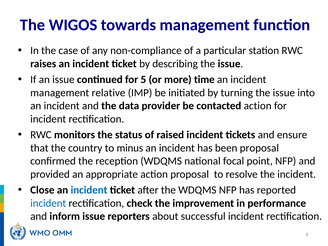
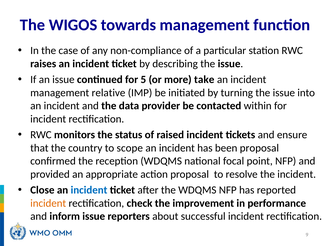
time: time -> take
contacted action: action -> within
minus: minus -> scope
incident at (48, 203) colour: blue -> orange
